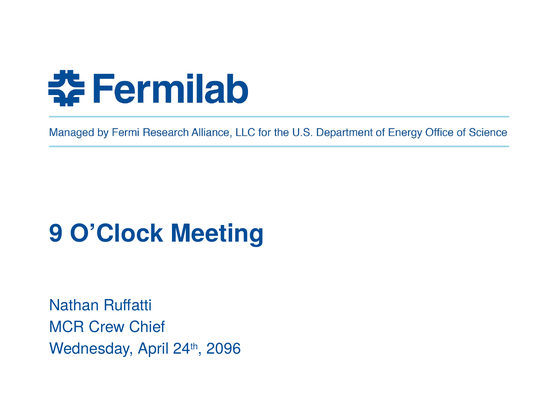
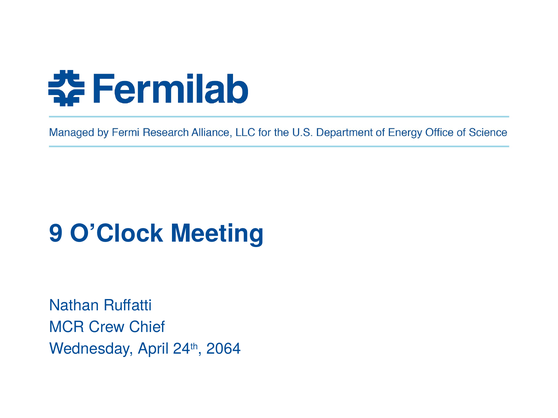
2096: 2096 -> 2064
